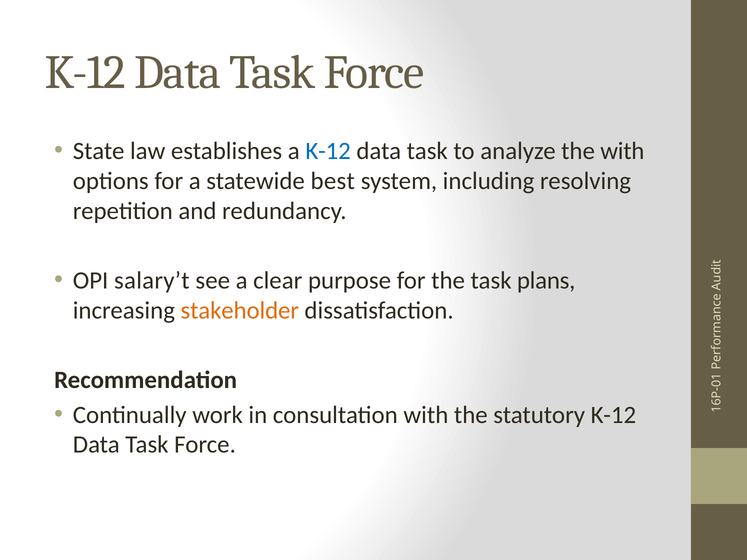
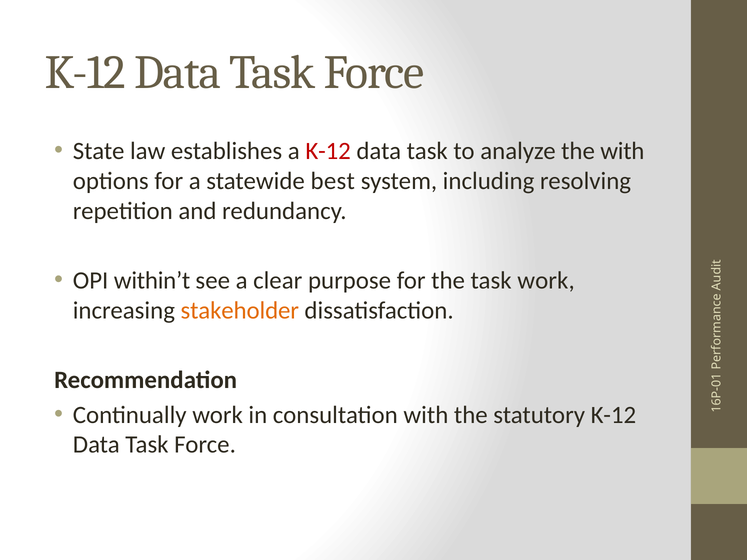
K-12 at (328, 151) colour: blue -> red
salary’t: salary’t -> within’t
task plans: plans -> work
